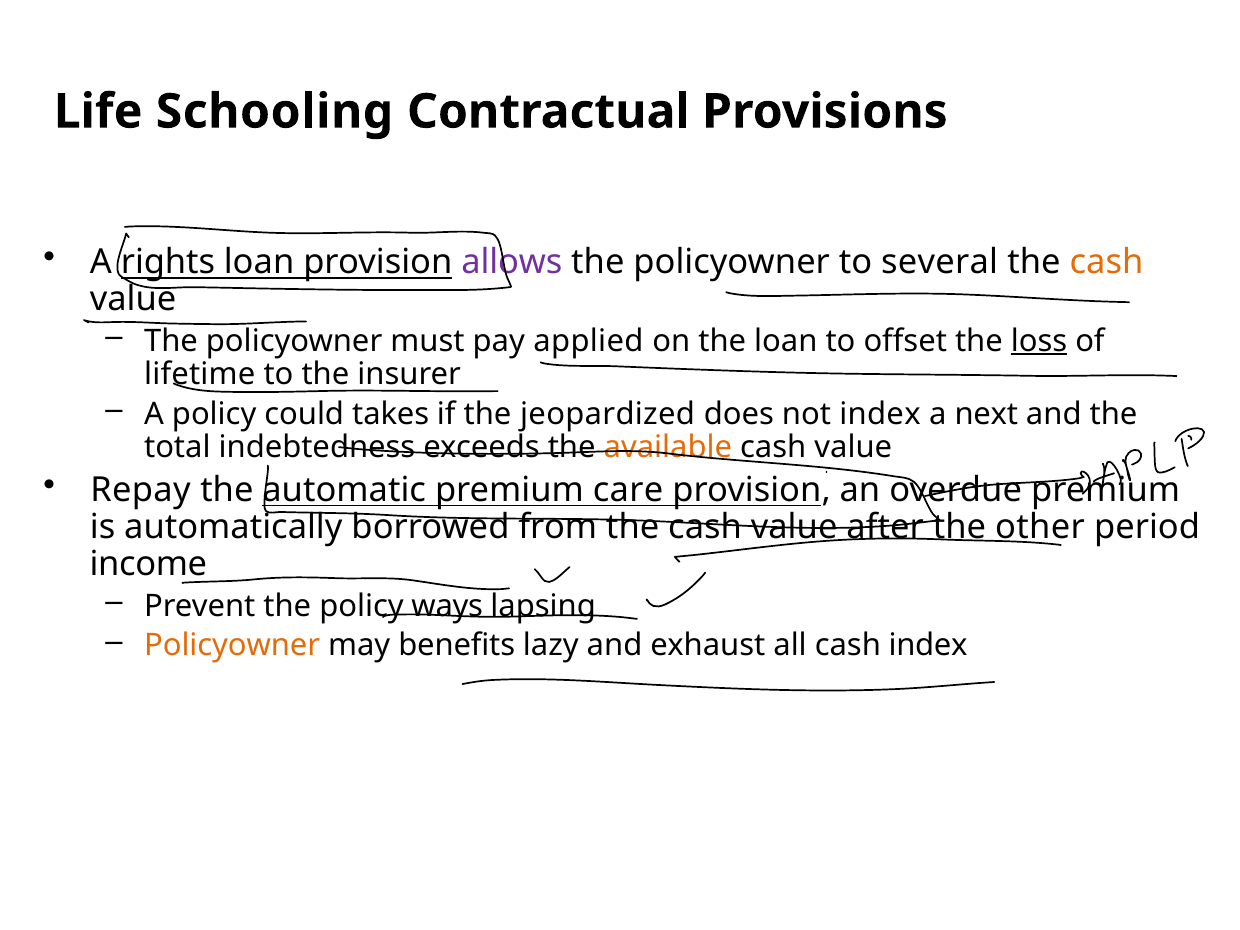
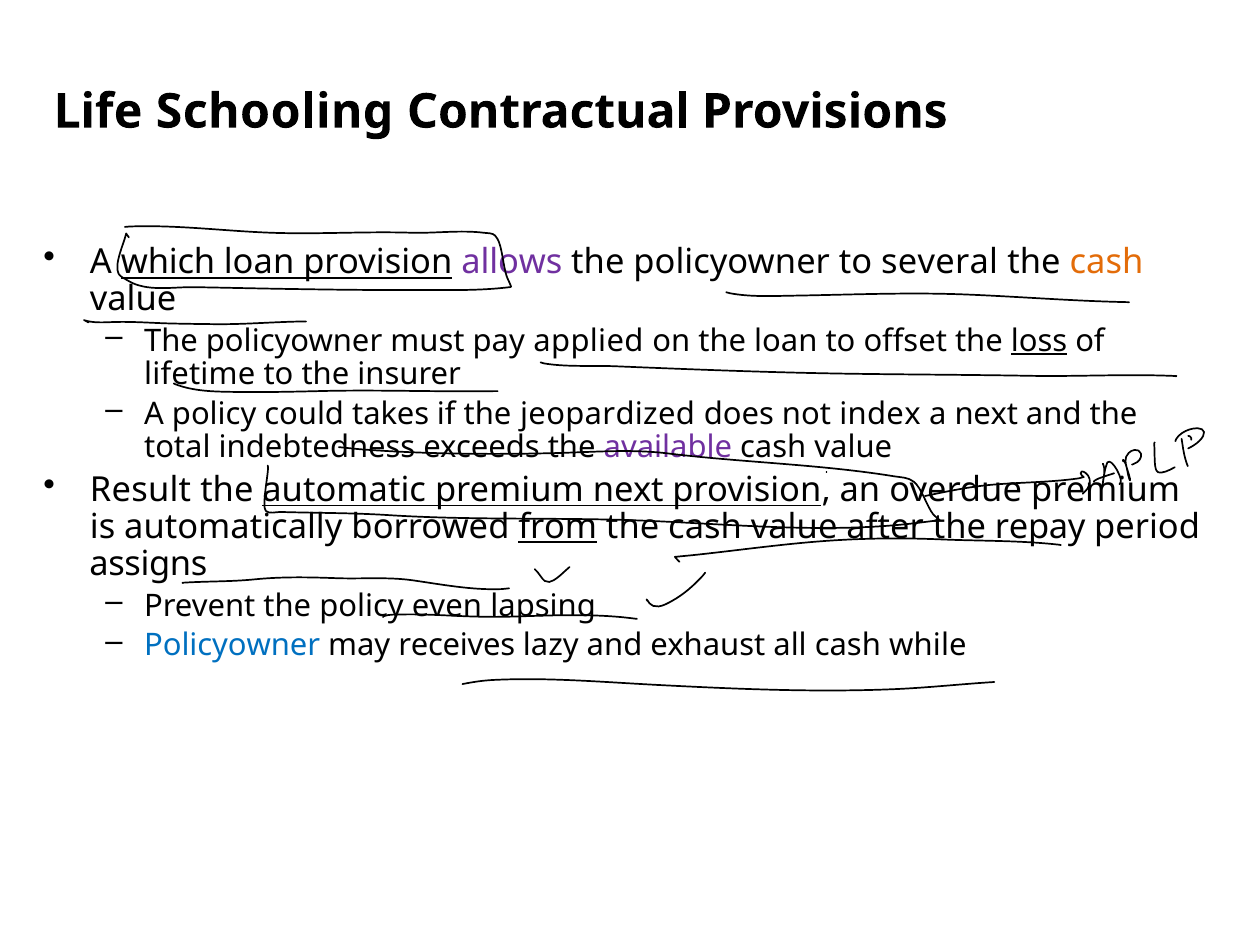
rights: rights -> which
available colour: orange -> purple
Repay: Repay -> Result
premium care: care -> next
from underline: none -> present
other: other -> repay
income: income -> assigns
ways: ways -> even
Policyowner at (232, 646) colour: orange -> blue
benefits: benefits -> receives
cash index: index -> while
